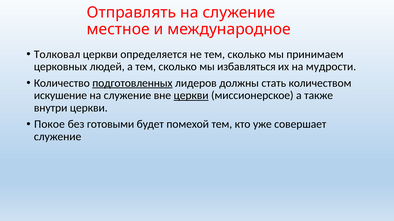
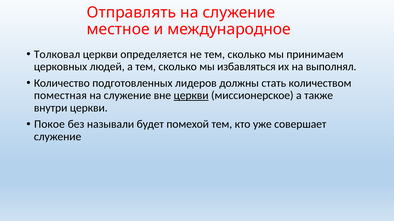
мудрости: мудрости -> выполнял
подготовленных underline: present -> none
искушение: искушение -> поместная
готовыми: готовыми -> называли
